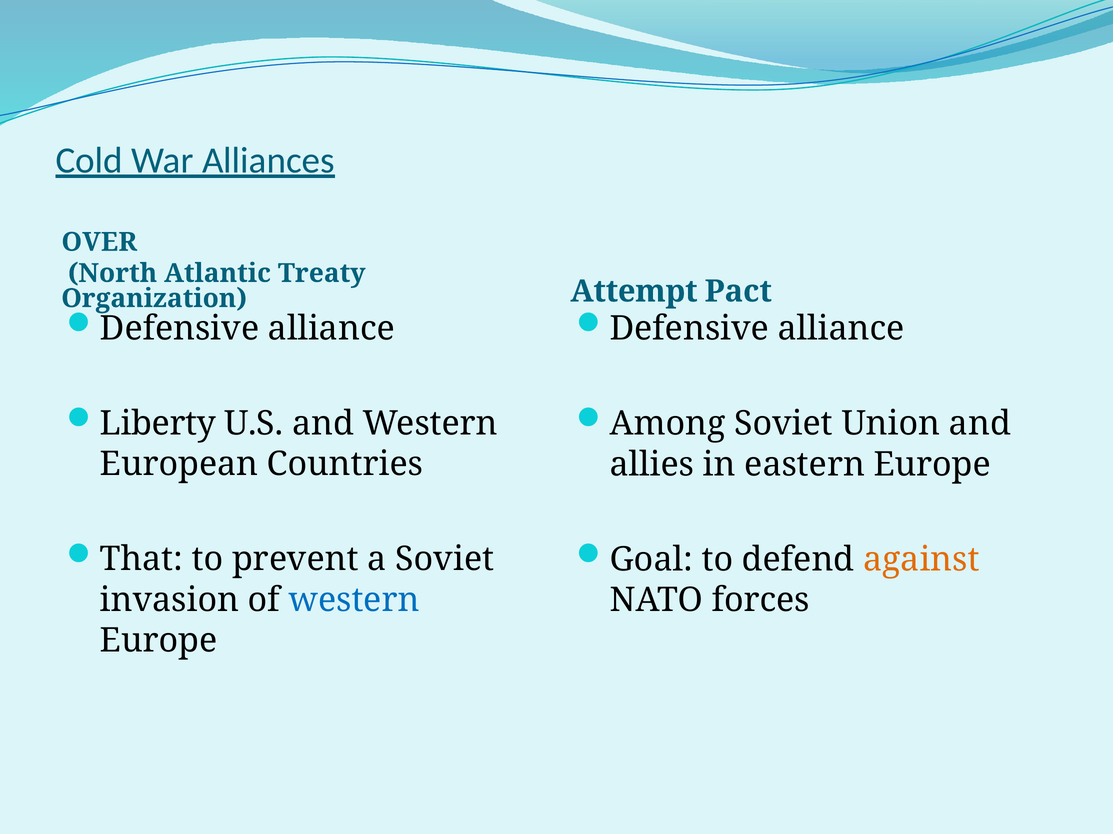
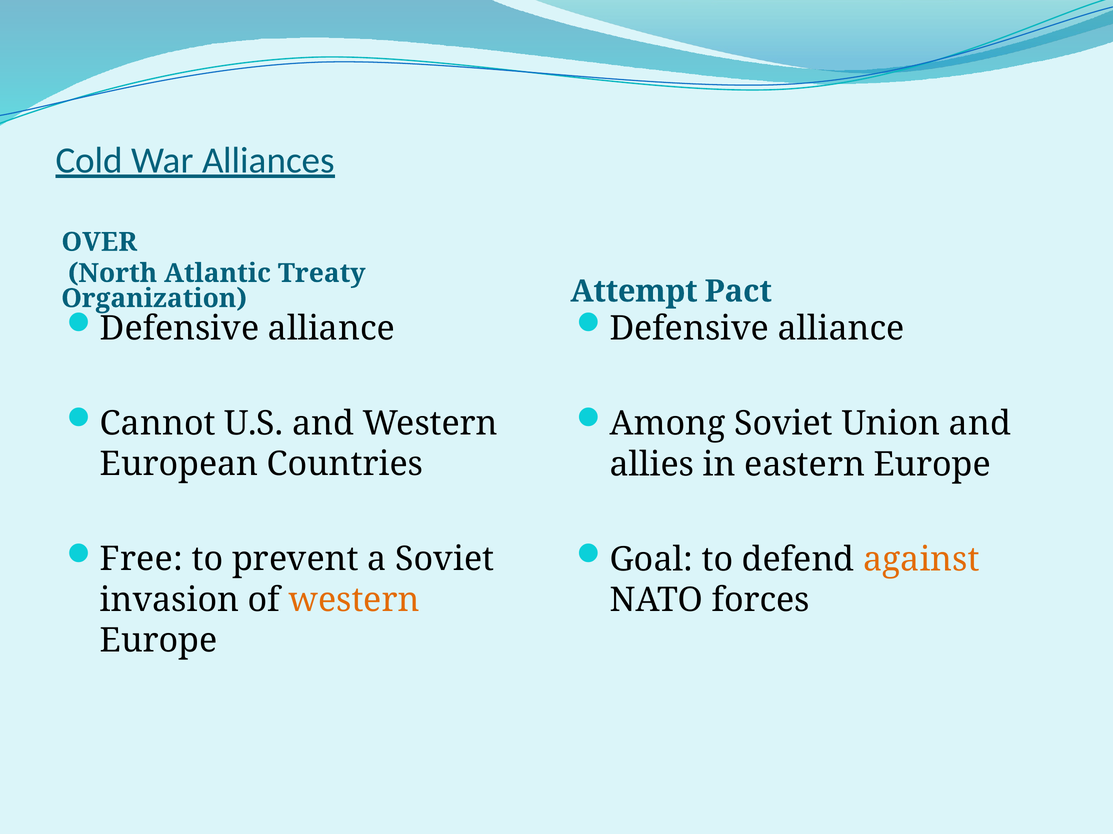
Liberty: Liberty -> Cannot
That: That -> Free
western at (354, 600) colour: blue -> orange
